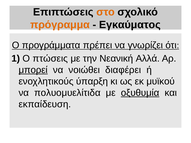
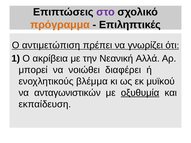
στο colour: orange -> purple
Εγκαύματος: Εγκαύματος -> Επιληπτικές
προγράμματα: προγράμματα -> αντιμετώπιση
πτώσεις: πτώσεις -> ακρίβεια
μπορεί underline: present -> none
ύπαρξη: ύπαρξη -> βλέμμα
πολυομυελίτιδα: πολυομυελίτιδα -> ανταγωνιστικών
